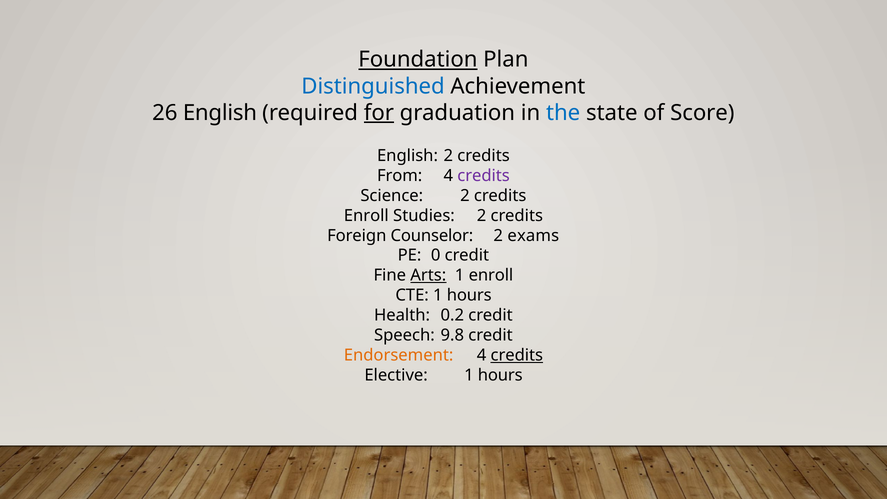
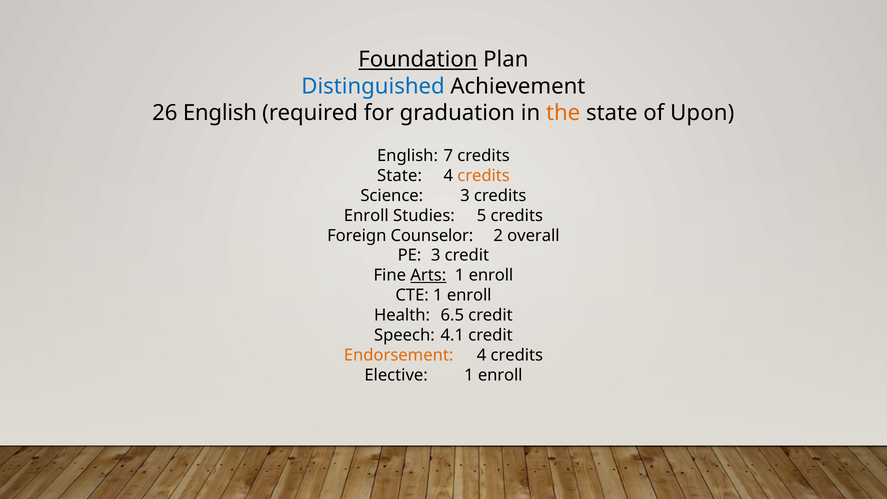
for underline: present -> none
the colour: blue -> orange
Score: Score -> Upon
English 2: 2 -> 7
From at (400, 176): From -> State
credits at (484, 176) colour: purple -> orange
Science 2: 2 -> 3
Studies 2: 2 -> 5
exams: exams -> overall
PE 0: 0 -> 3
CTE 1 hours: hours -> enroll
0.2: 0.2 -> 6.5
9.8: 9.8 -> 4.1
credits at (517, 355) underline: present -> none
Elective 1 hours: hours -> enroll
